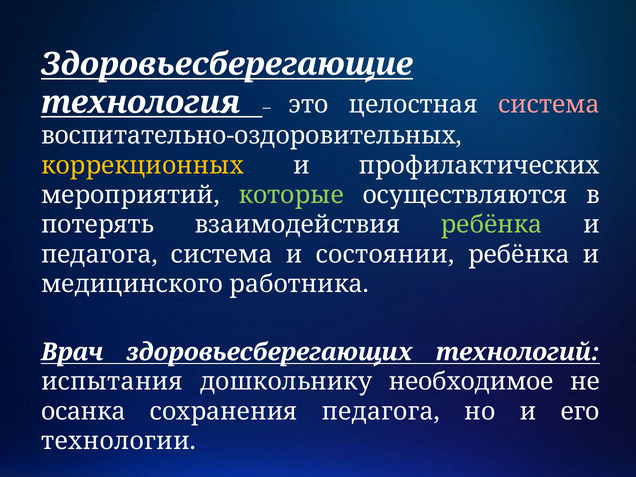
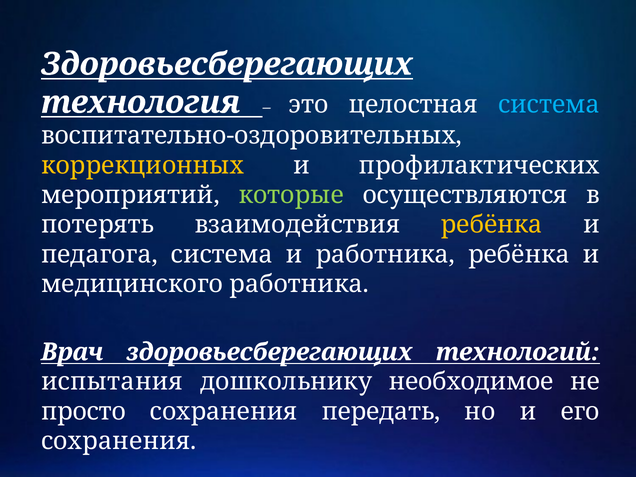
Здоровьесберегающие at (227, 64): Здоровьесберегающие -> Здоровьесберегающих
система at (549, 105) colour: pink -> light blue
ребёнка at (492, 225) colour: light green -> yellow
и состоянии: состоянии -> работника
осанка: осанка -> просто
сохранения педагога: педагога -> передать
технологии at (119, 441): технологии -> сохранения
